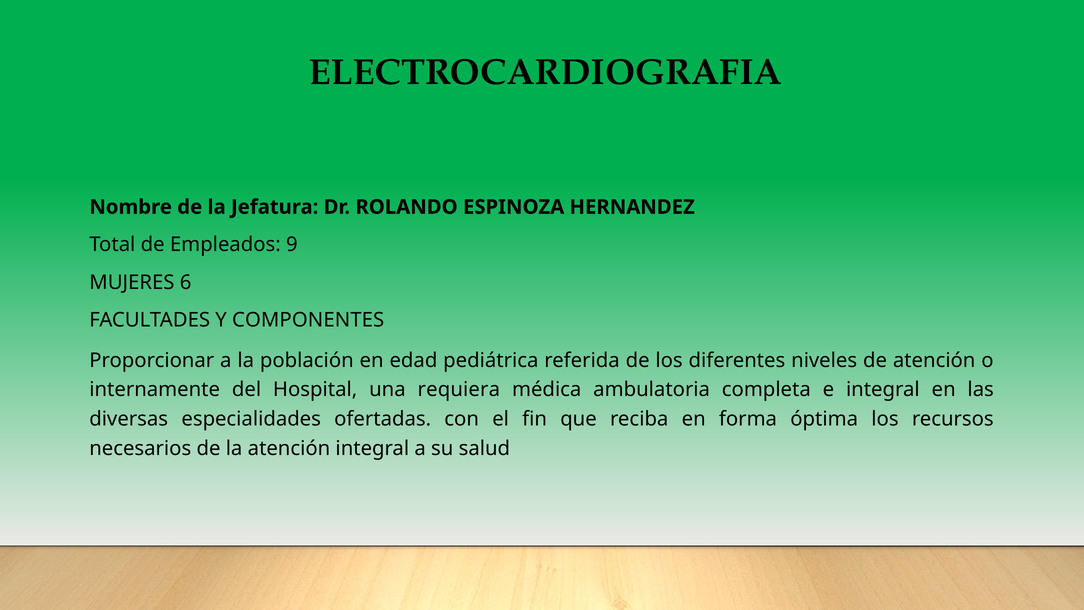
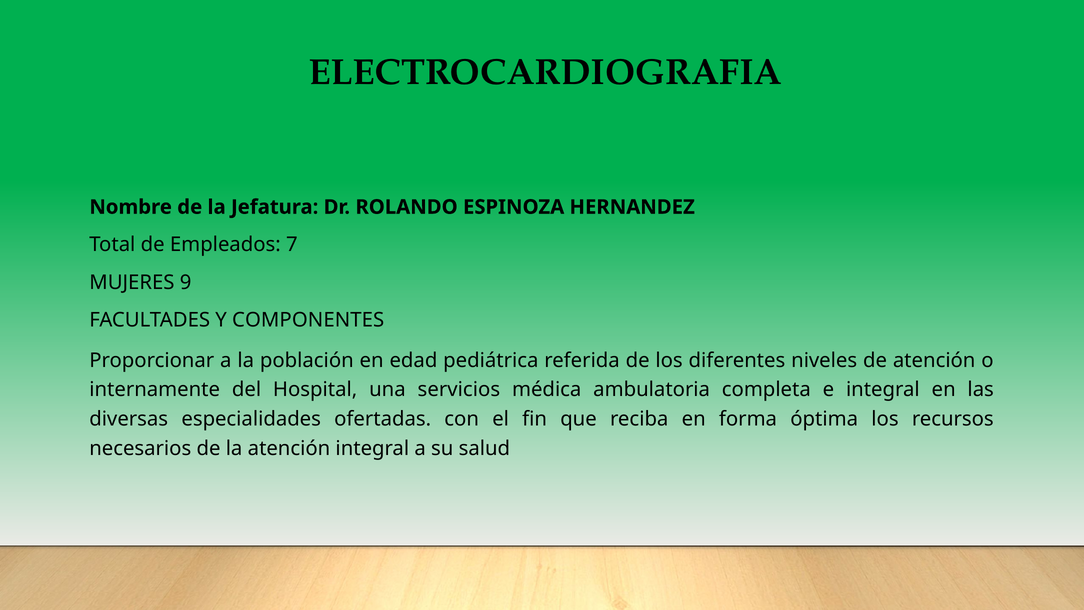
9: 9 -> 7
6: 6 -> 9
requiera: requiera -> servicios
